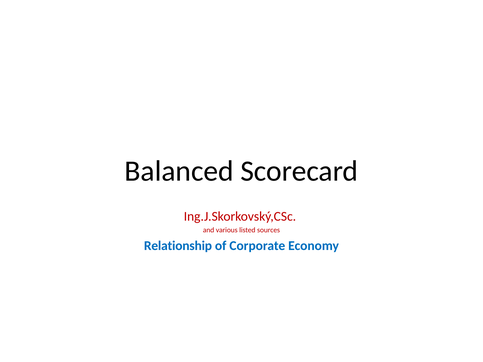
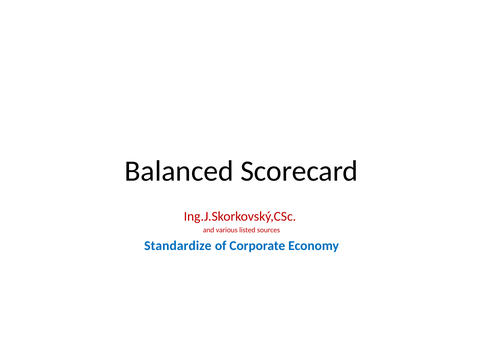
Relationship: Relationship -> Standardize
